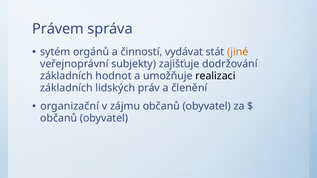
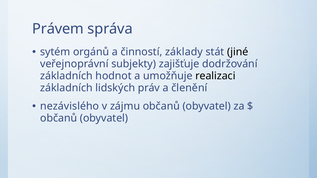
vydávat: vydávat -> základy
jiné colour: orange -> black
organizační: organizační -> nezávislého
